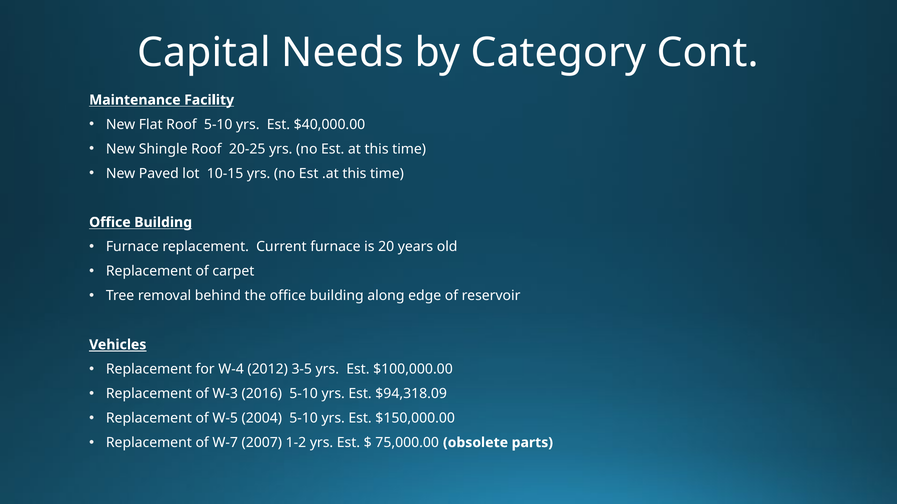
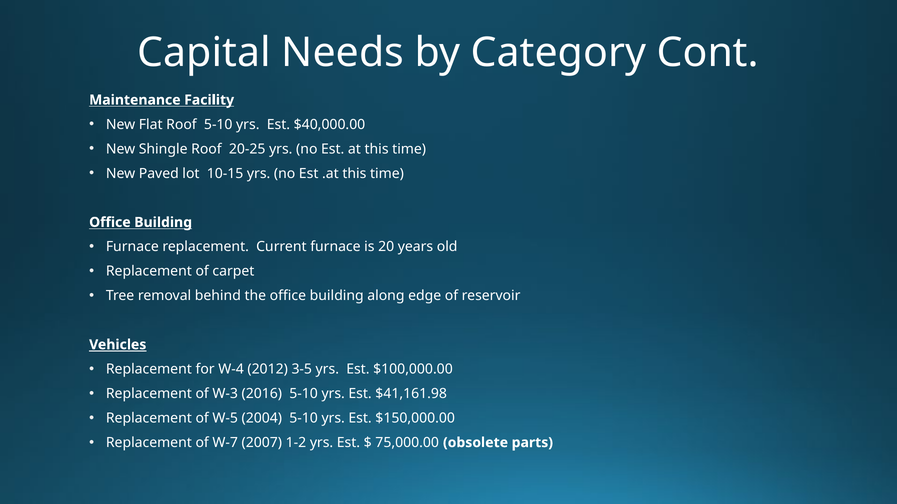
$94,318.09: $94,318.09 -> $41,161.98
